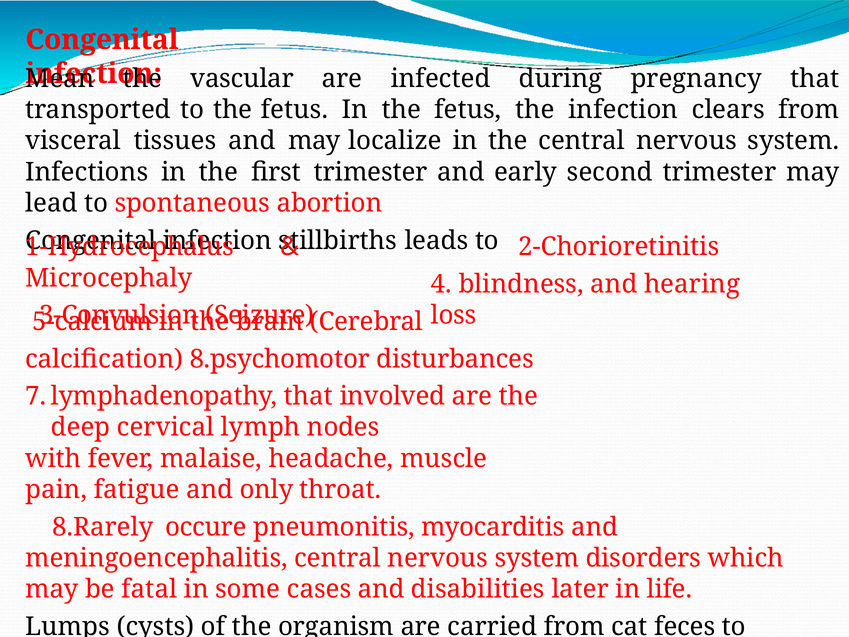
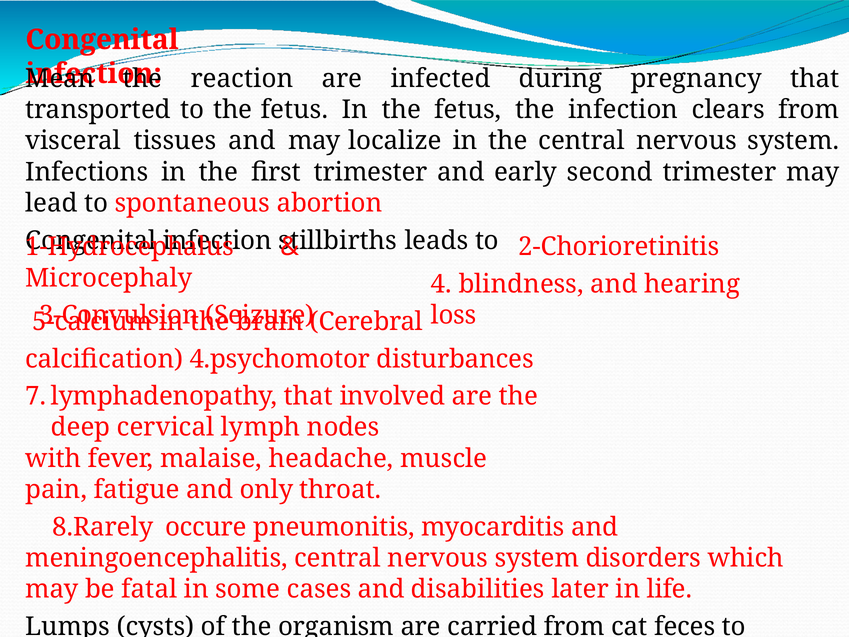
vascular: vascular -> reaction
8.psychomotor: 8.psychomotor -> 4.psychomotor
